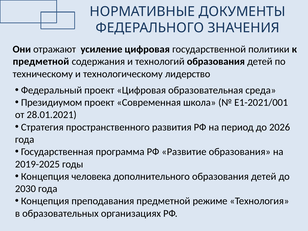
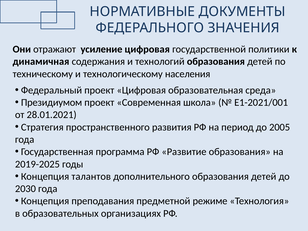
предметной at (41, 62): предметной -> динамичная
лидерство: лидерство -> населения
2026: 2026 -> 2005
человека: человека -> талантов
